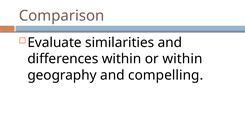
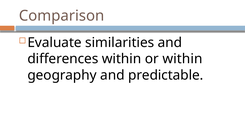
compelling: compelling -> predictable
